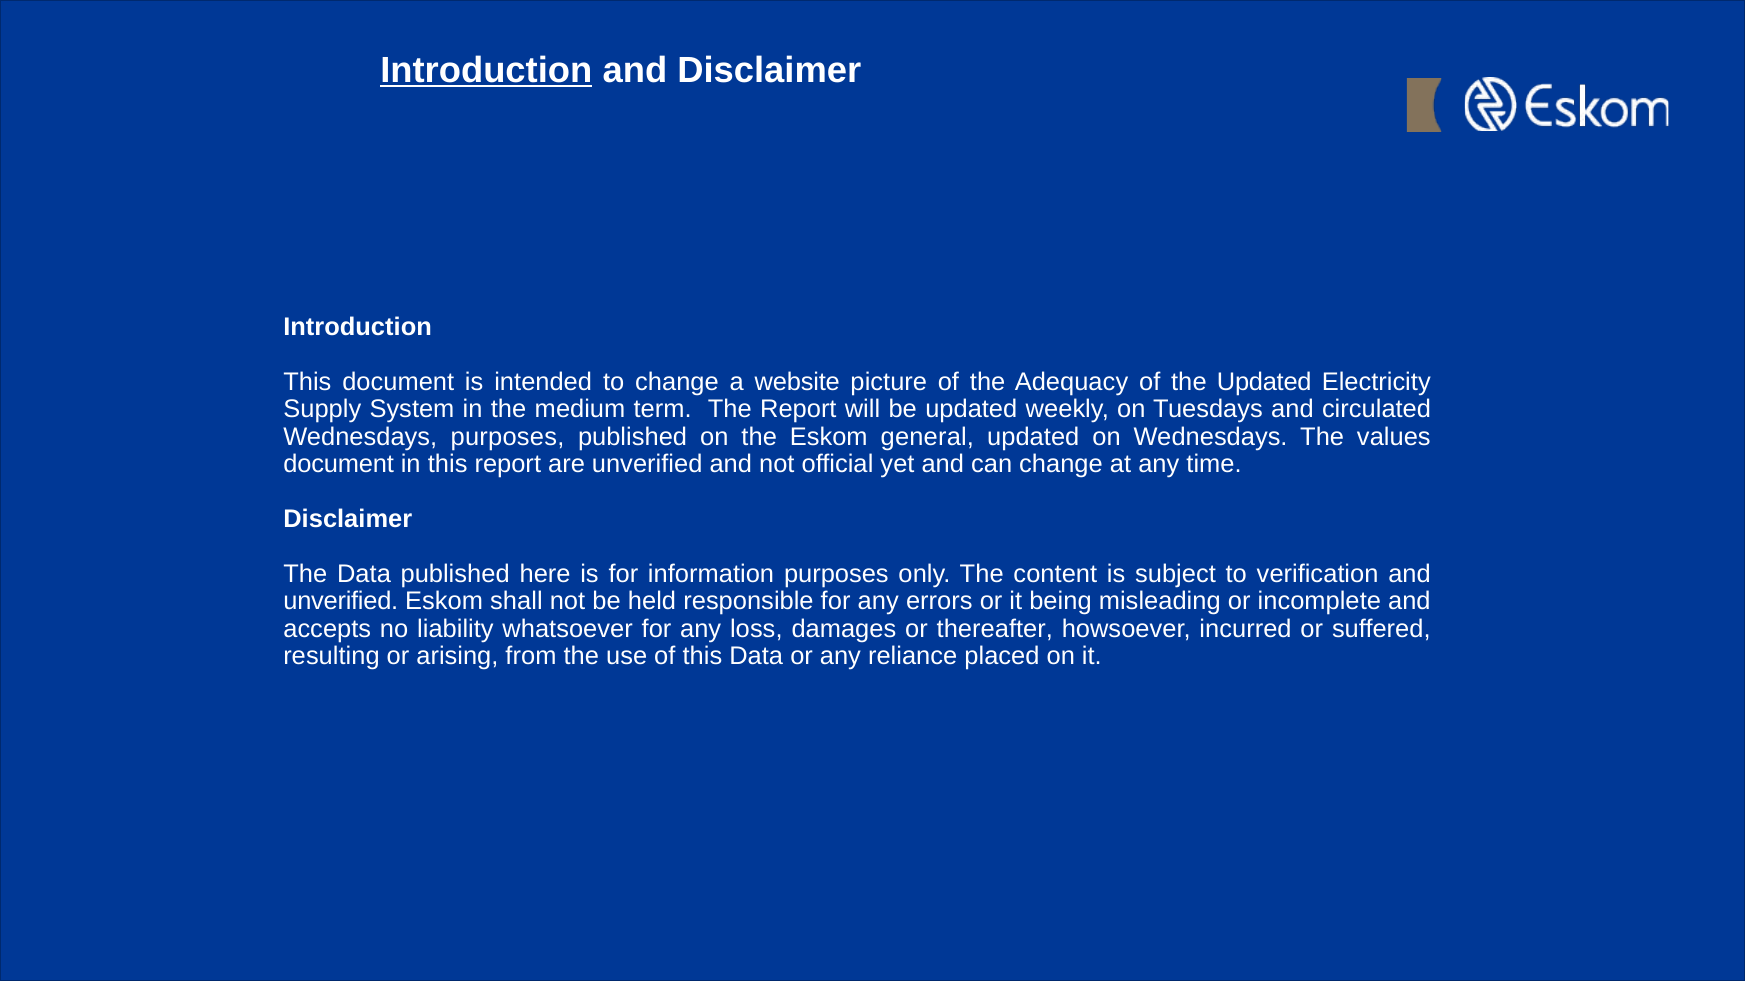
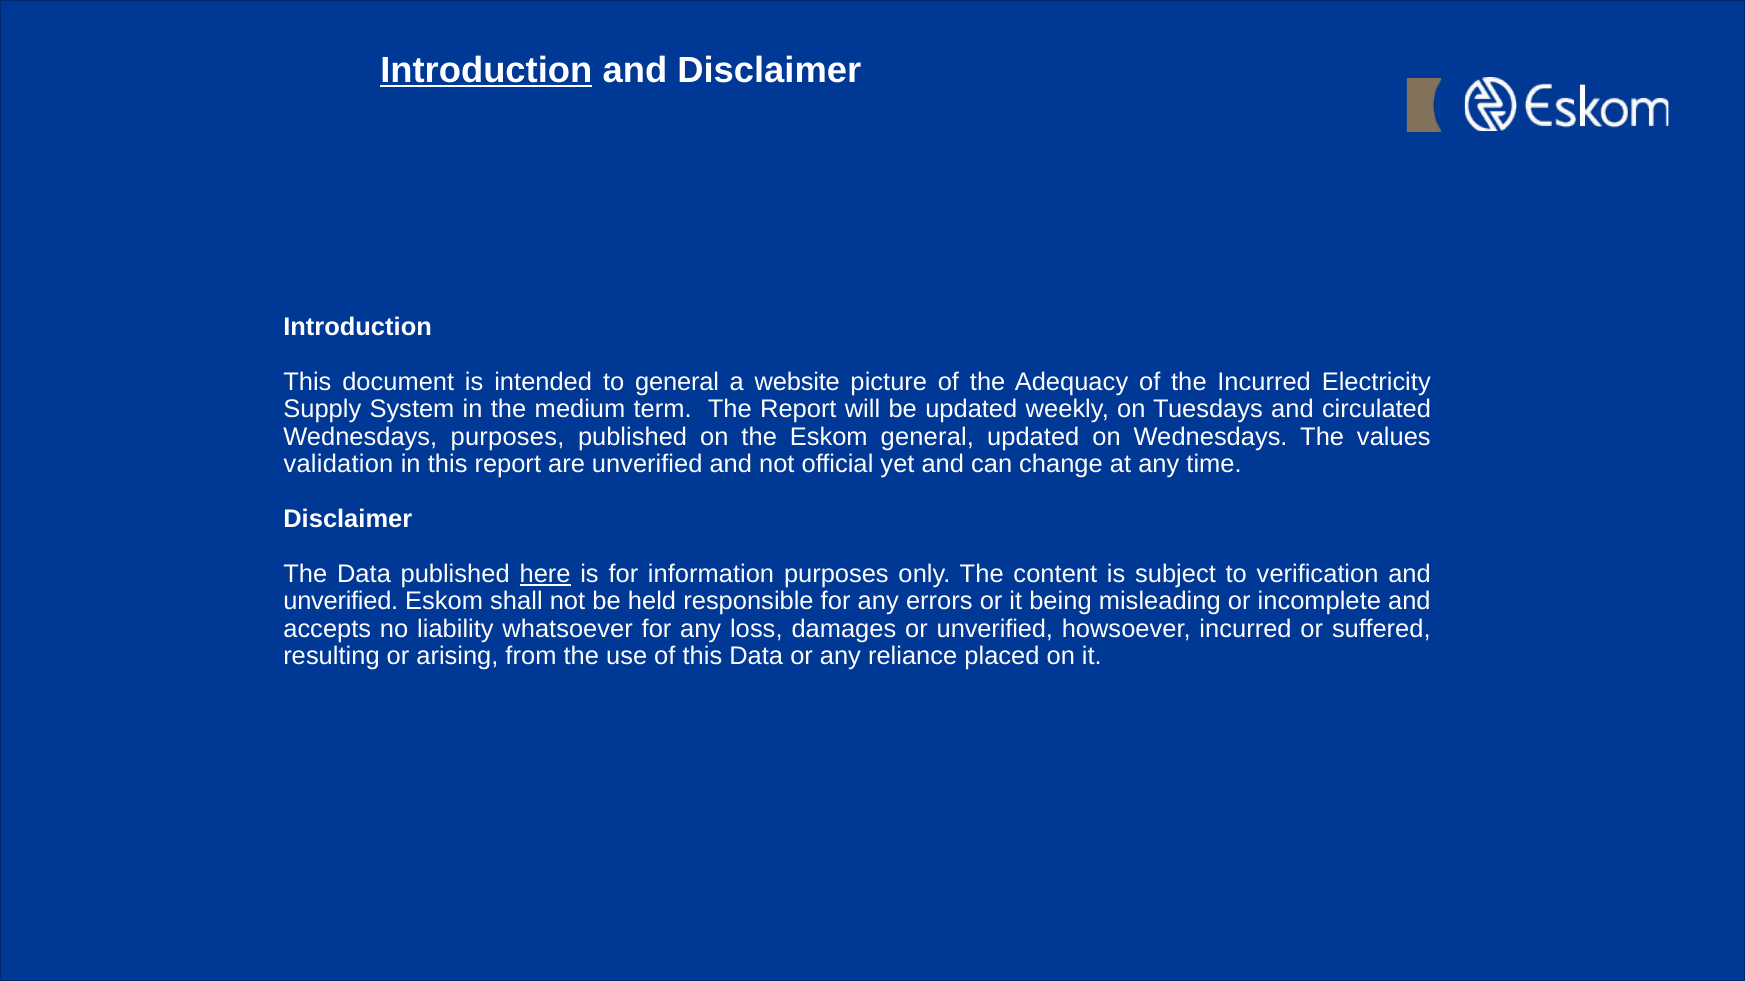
to change: change -> general
the Updated: Updated -> Incurred
document at (339, 464): document -> validation
here underline: none -> present
or thereafter: thereafter -> unverified
